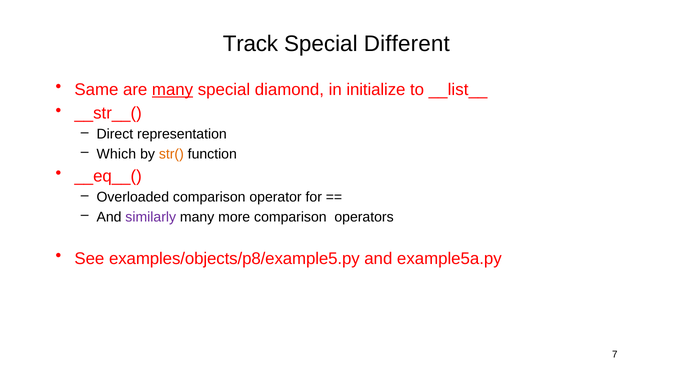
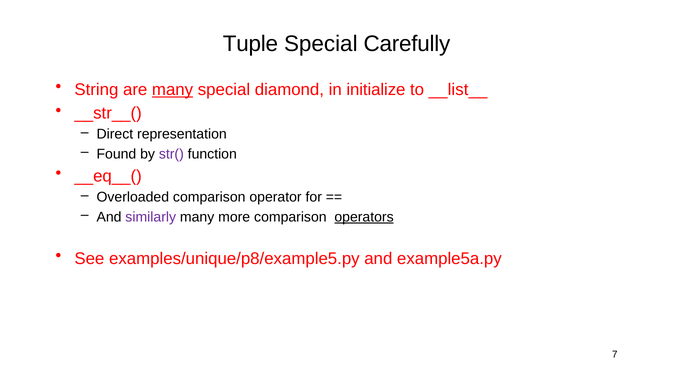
Track: Track -> Tuple
Different: Different -> Carefully
Same: Same -> String
Which: Which -> Found
str( colour: orange -> purple
operators underline: none -> present
examples/objects/p8/example5.py: examples/objects/p8/example5.py -> examples/unique/p8/example5.py
